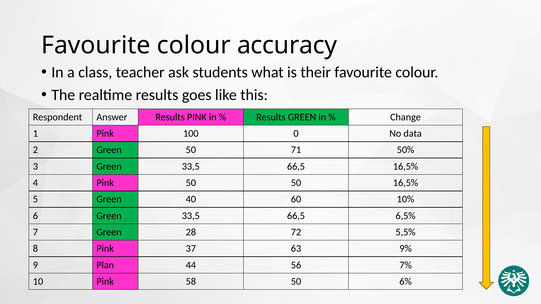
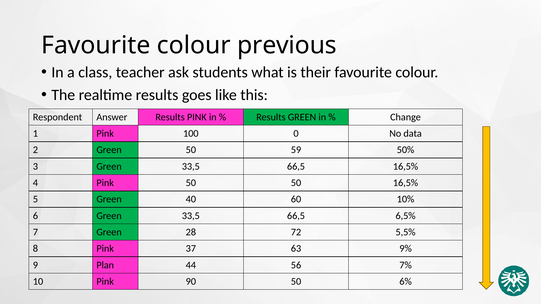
accuracy: accuracy -> previous
71: 71 -> 59
58: 58 -> 90
